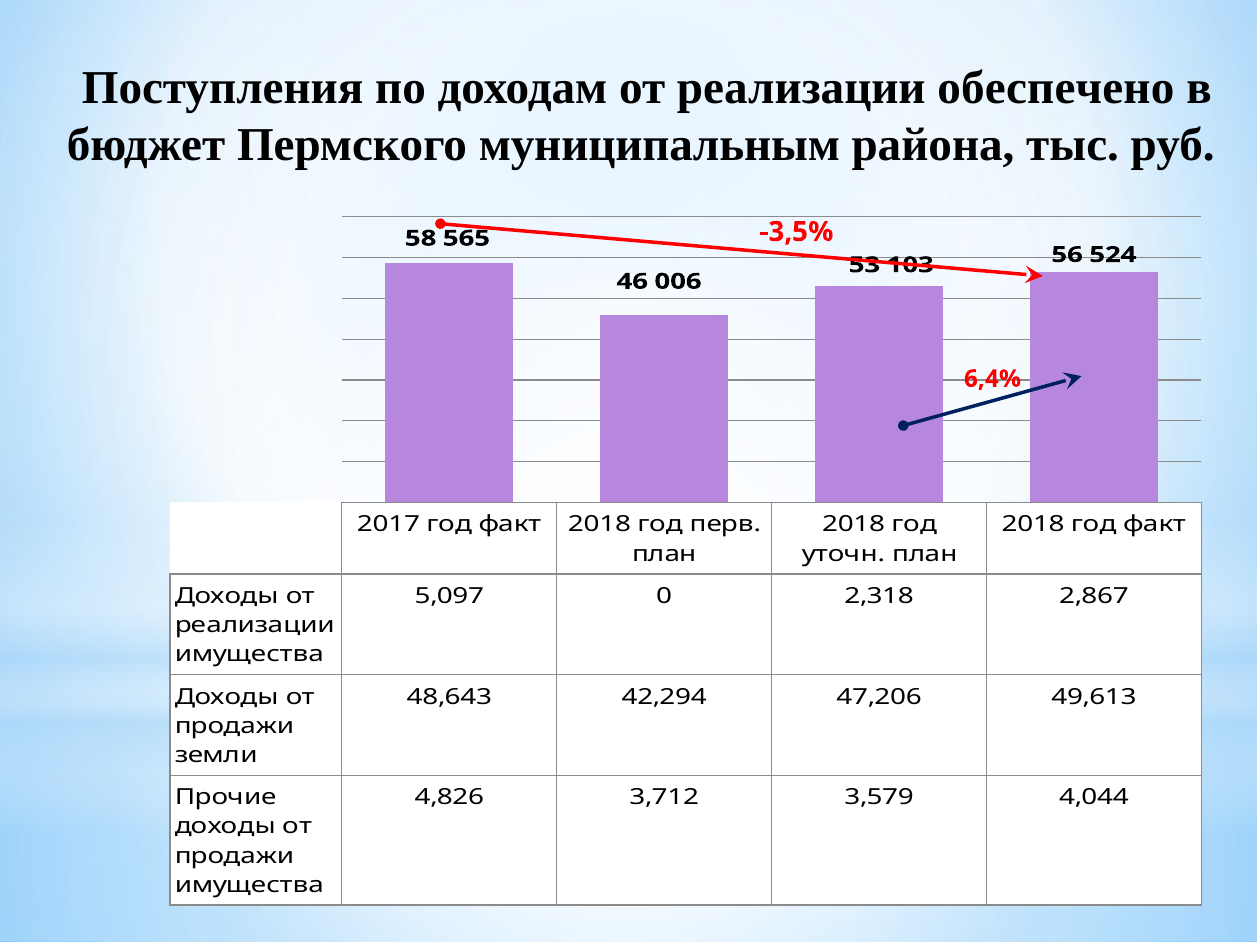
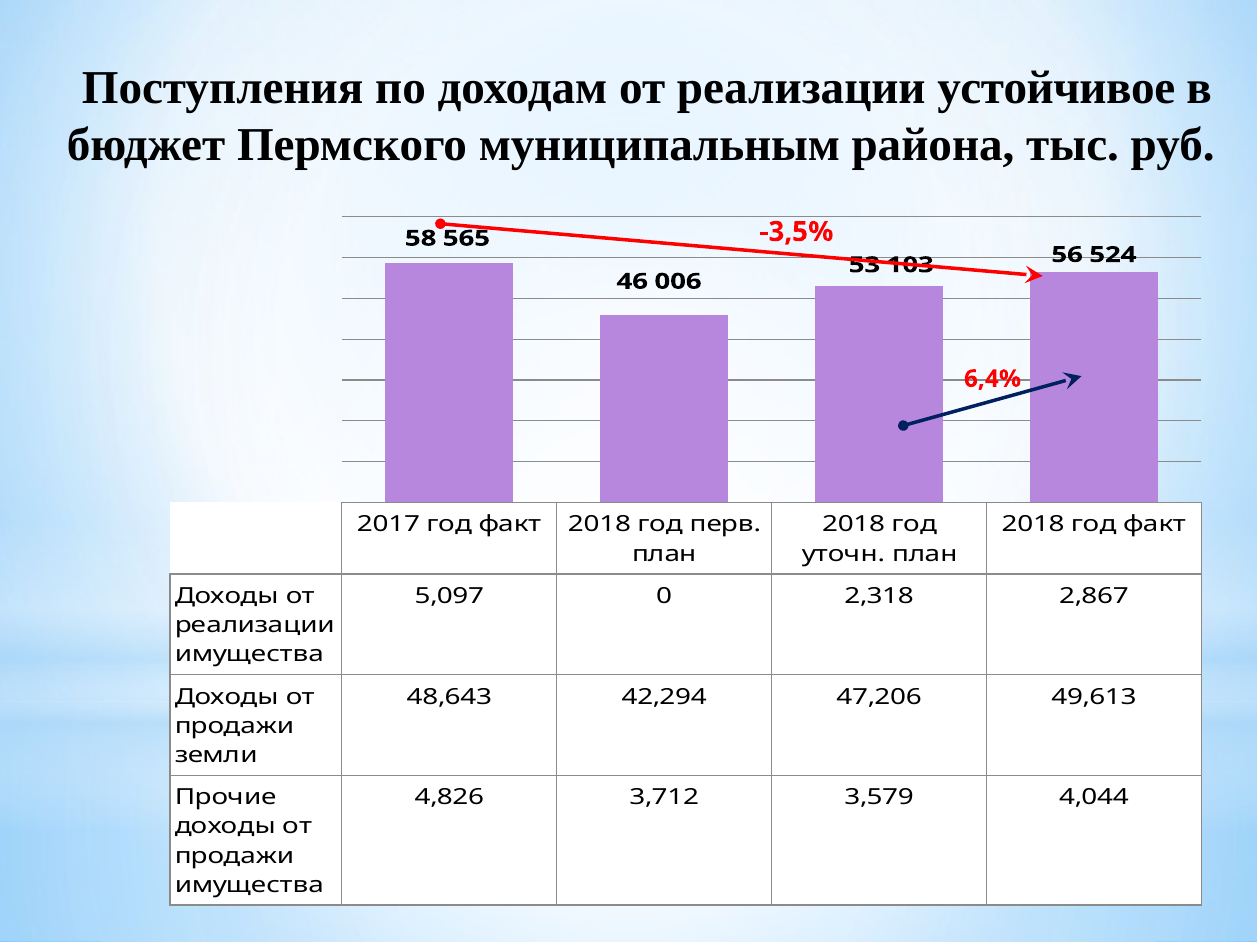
обеспечено: обеспечено -> устойчивое
